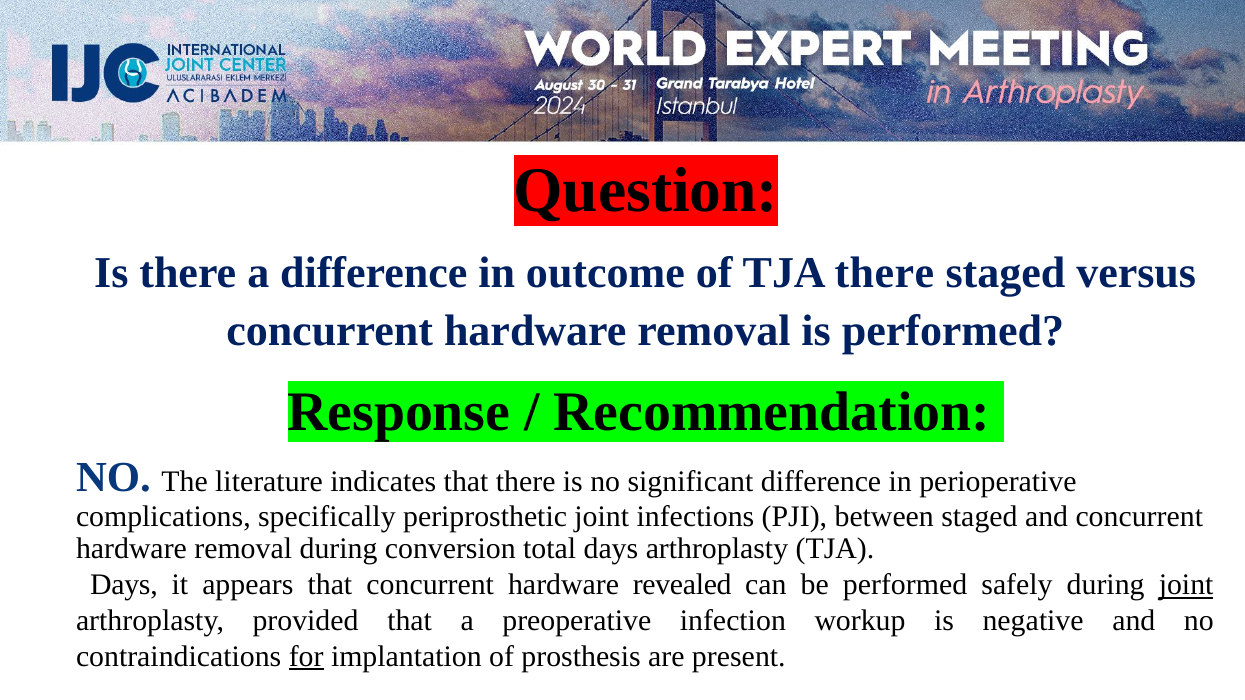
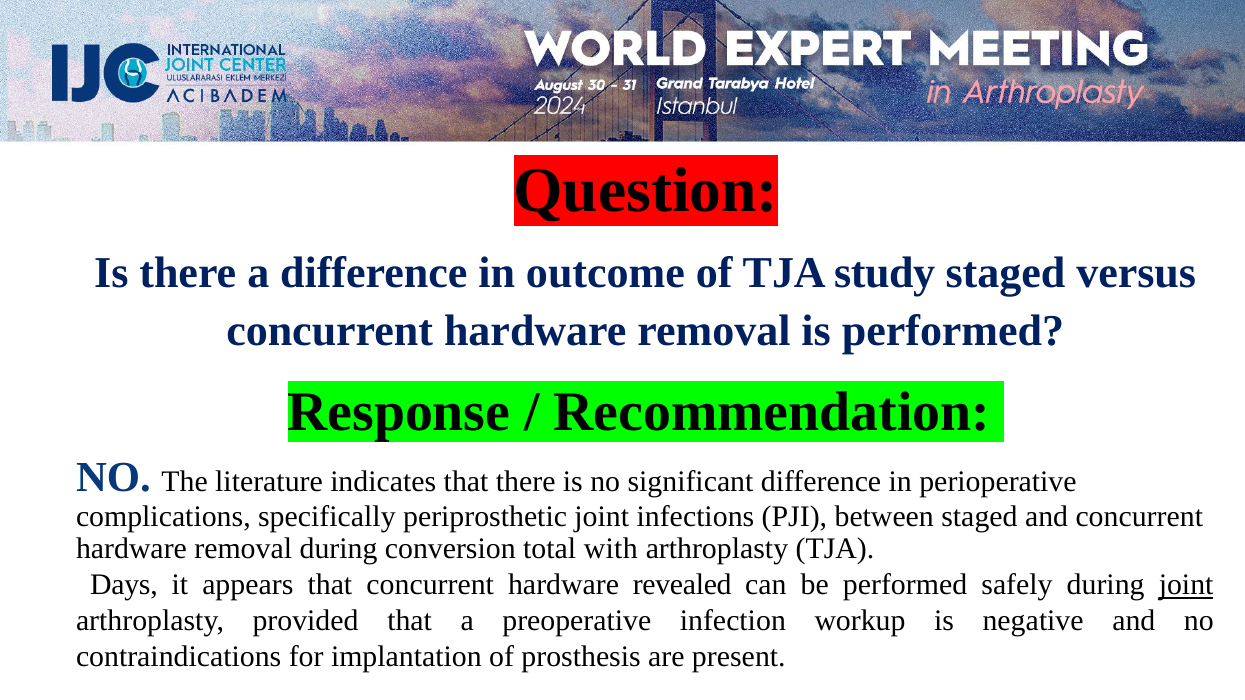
TJA there: there -> study
total days: days -> with
for underline: present -> none
